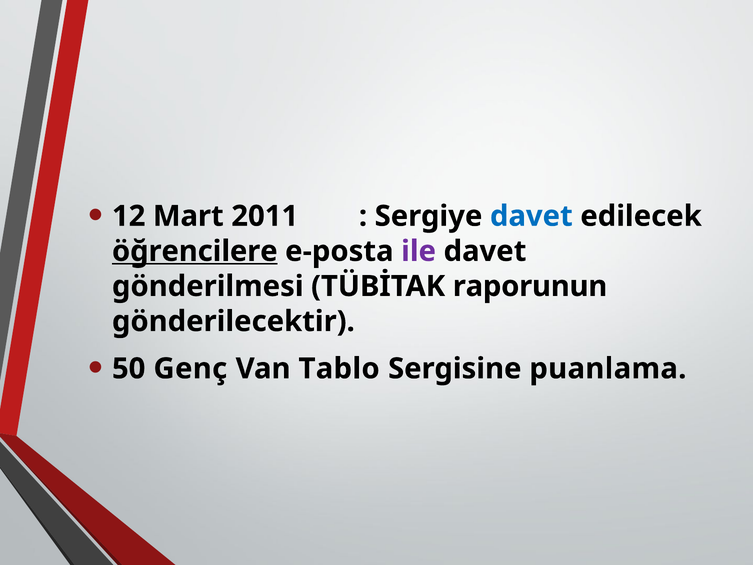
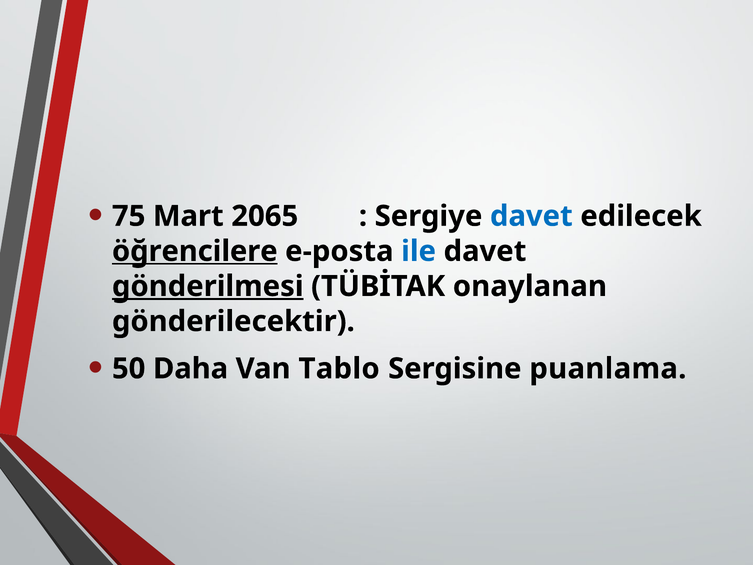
12: 12 -> 75
2011: 2011 -> 2065
ile colour: purple -> blue
gönderilmesi underline: none -> present
raporunun: raporunun -> onaylanan
Genç: Genç -> Daha
